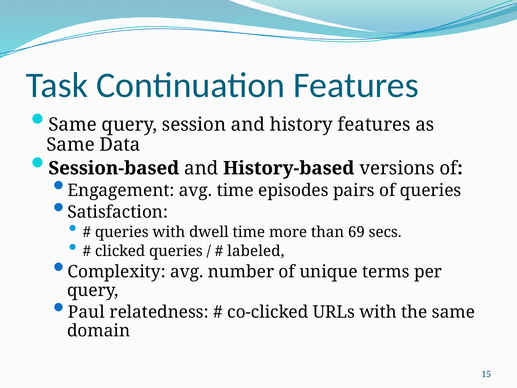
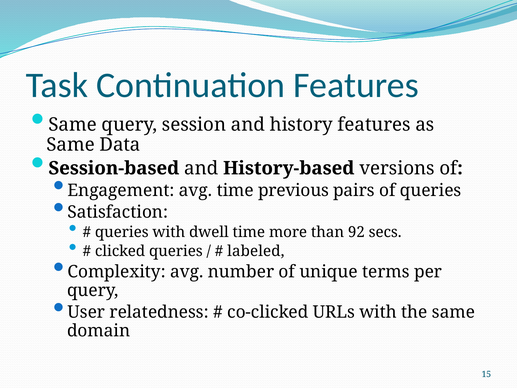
episodes: episodes -> previous
69: 69 -> 92
Paul: Paul -> User
